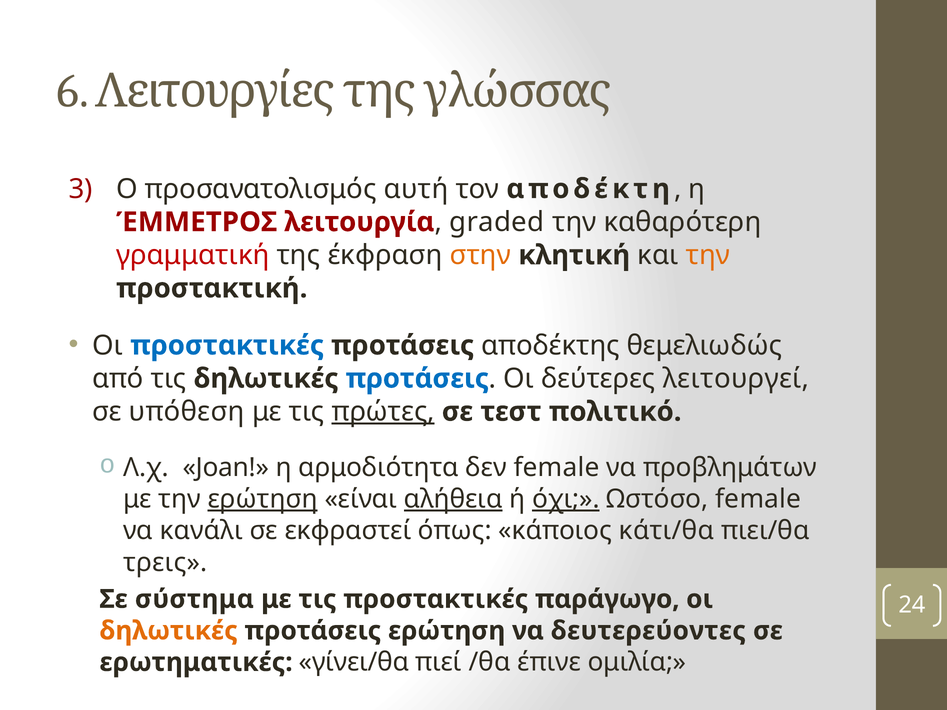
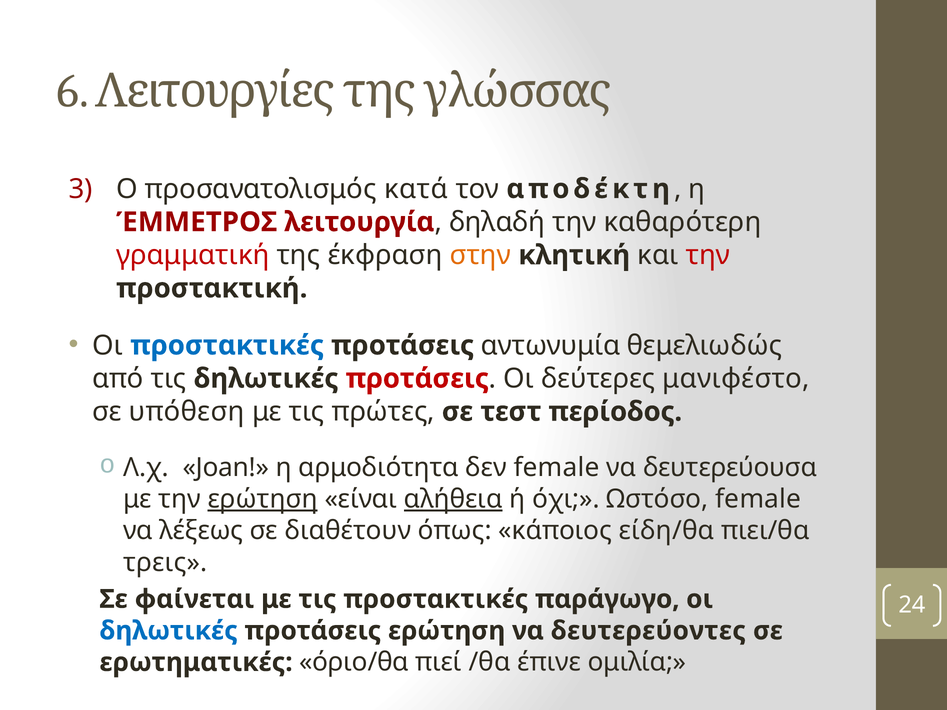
αυτή: αυτή -> κατά
graded: graded -> δηλαδή
την at (708, 255) colour: orange -> red
αποδέκτης: αποδέκτης -> αντωνυμία
προτάσεις at (417, 379) colour: blue -> red
λειτουργεί: λειτουργεί -> μανιφέστο
πρώτες underline: present -> none
πολιτικό: πολιτικό -> περίοδος
προβλημάτων: προβλημάτων -> δευτερεύουσα
όχι underline: present -> none
κανάλι: κανάλι -> λέξεως
εκφραστεί: εκφραστεί -> διαθέτουν
κάτι/θα: κάτι/θα -> είδη/θα
σύστημα: σύστημα -> φαίνεται
δηλωτικές at (169, 631) colour: orange -> blue
γίνει/θα: γίνει/θα -> όριο/θα
